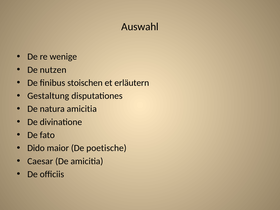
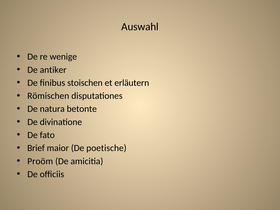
nutzen: nutzen -> antiker
Gestaltung: Gestaltung -> Römischen
natura amicitia: amicitia -> betonte
Dido: Dido -> Brief
Caesar: Caesar -> Proöm
